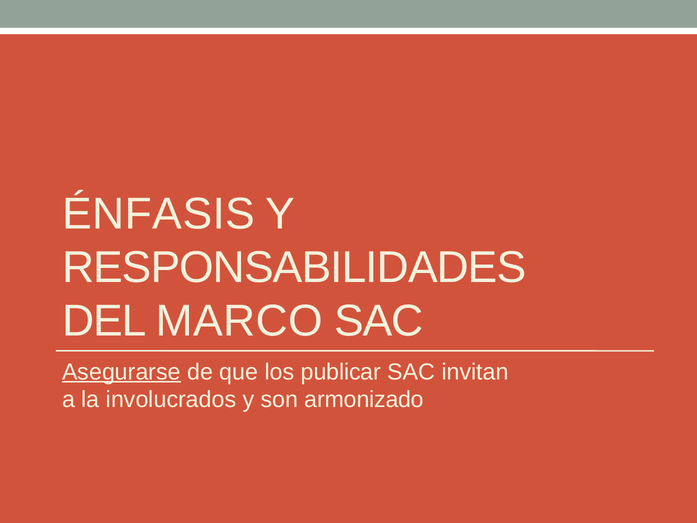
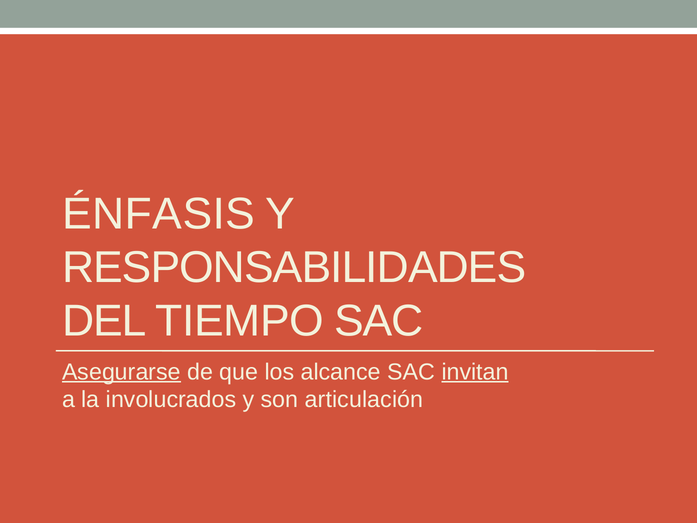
MARCO: MARCO -> TIEMPO
publicar: publicar -> alcance
invitan underline: none -> present
armonizado: armonizado -> articulación
